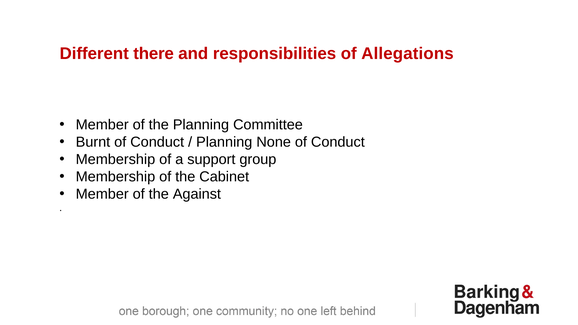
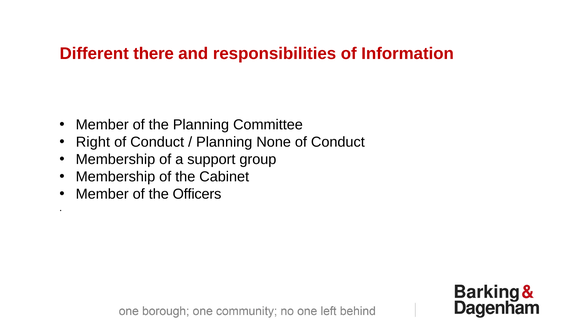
Allegations: Allegations -> Information
Burnt: Burnt -> Right
Against: Against -> Officers
